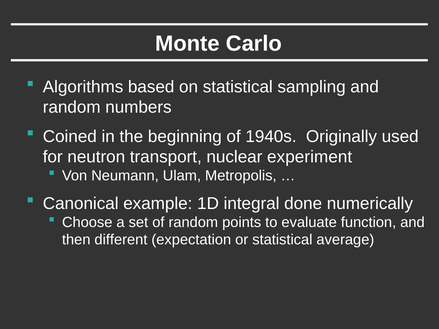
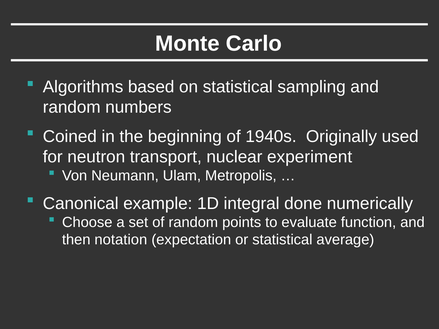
different: different -> notation
